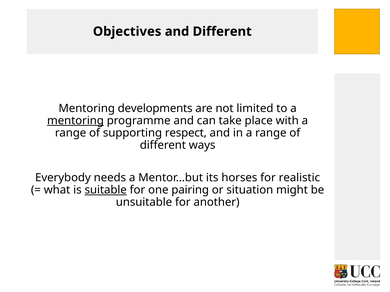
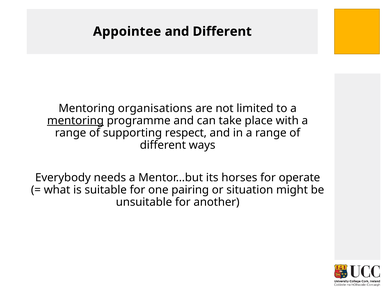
Objectives: Objectives -> Appointee
developments: developments -> organisations
realistic: realistic -> operate
suitable underline: present -> none
